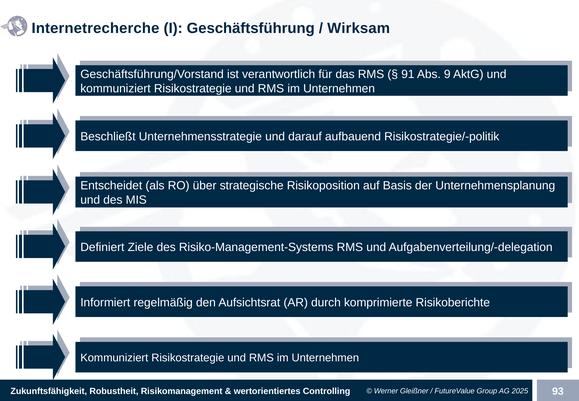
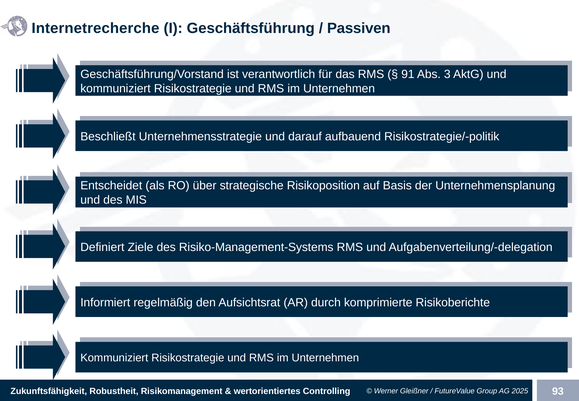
Wirksam: Wirksam -> Passiven
9: 9 -> 3
